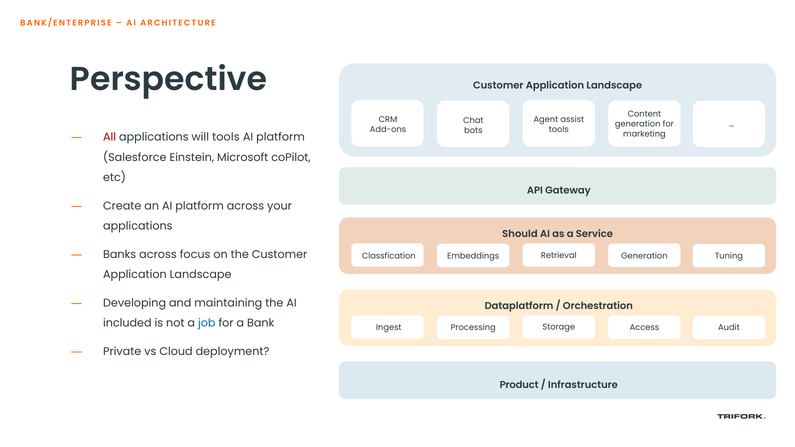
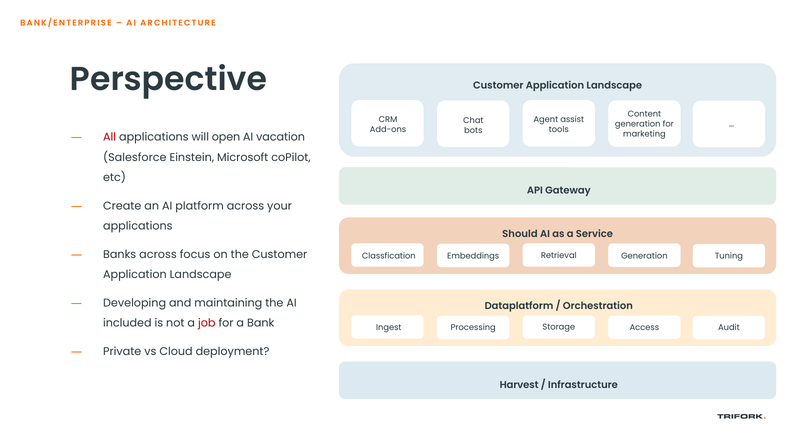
will tools: tools -> open
platform at (280, 137): platform -> vacation
job colour: blue -> red
Product: Product -> Harvest
